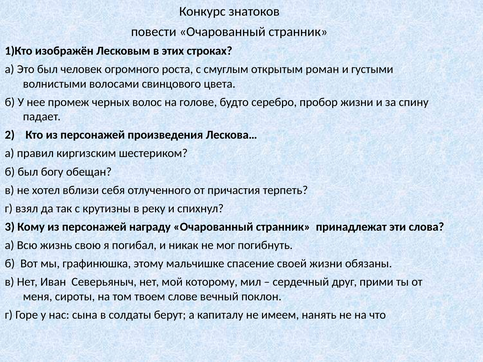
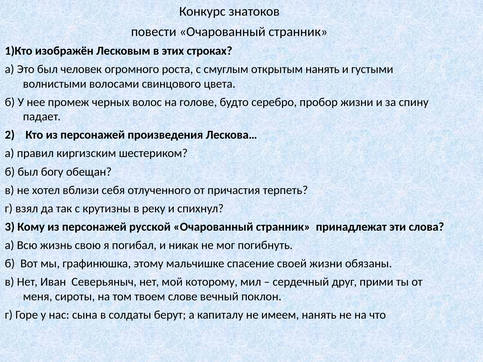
открытым роман: роман -> нанять
награду: награду -> русской
